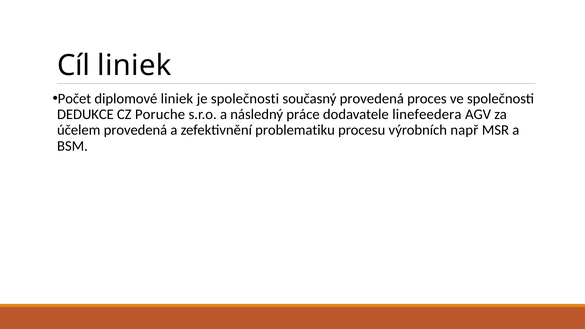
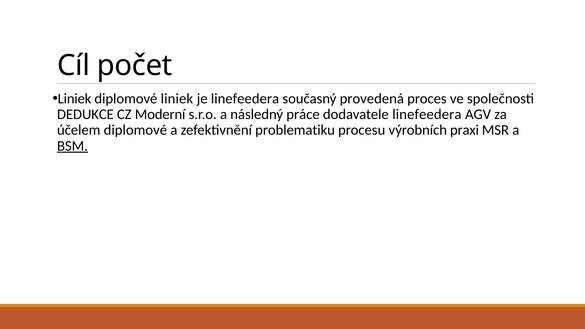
Cíl liniek: liniek -> počet
Počet at (74, 99): Počet -> Liniek
je společnosti: společnosti -> linefeedera
Poruche: Poruche -> Moderní
účelem provedená: provedená -> diplomové
např: např -> praxi
BSM underline: none -> present
